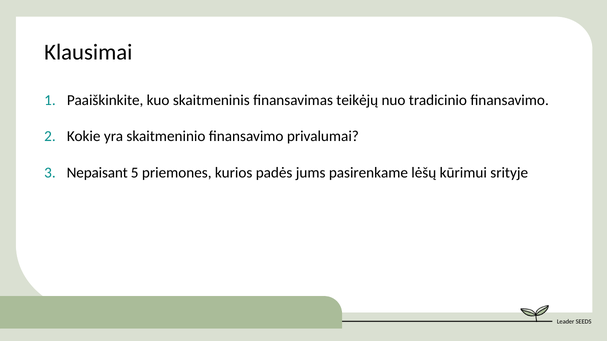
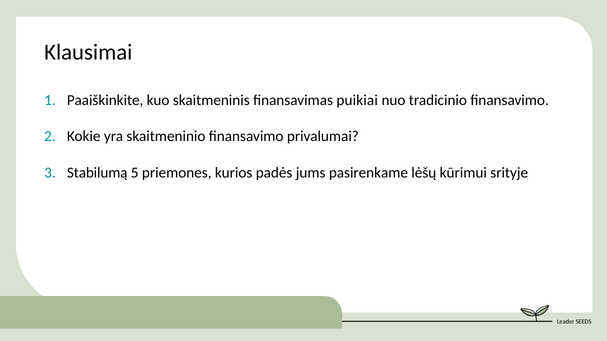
teikėjų: teikėjų -> puikiai
Nepaisant: Nepaisant -> Stabilumą
